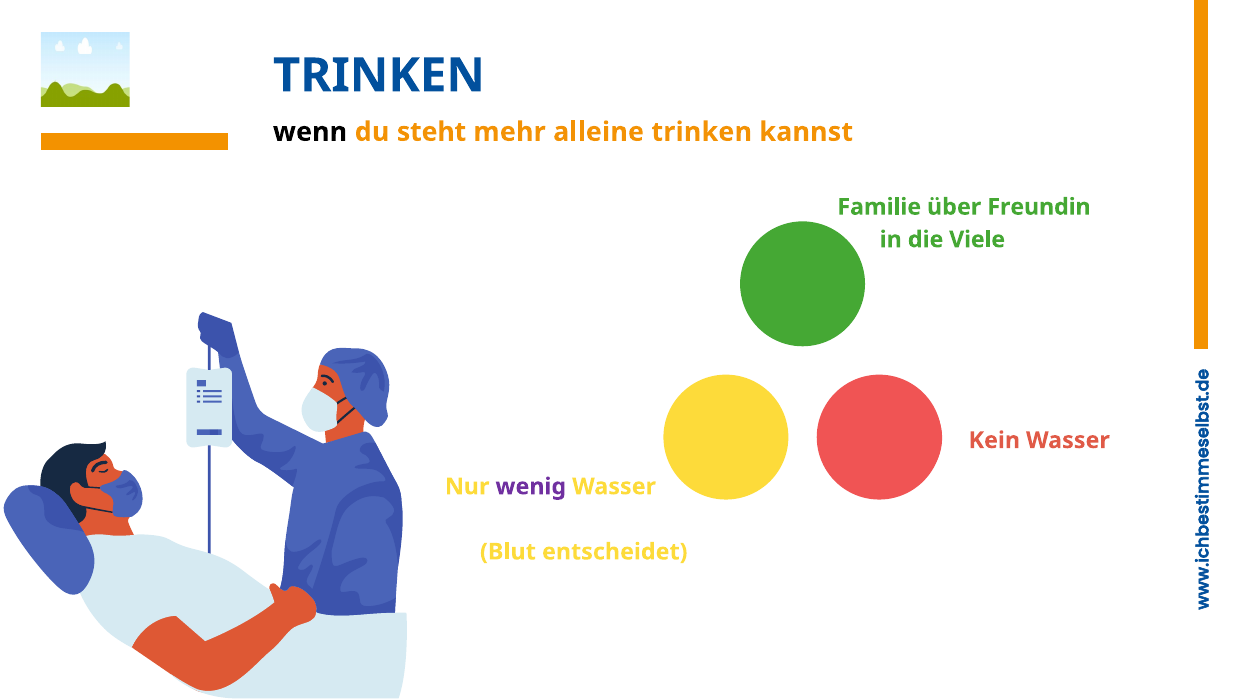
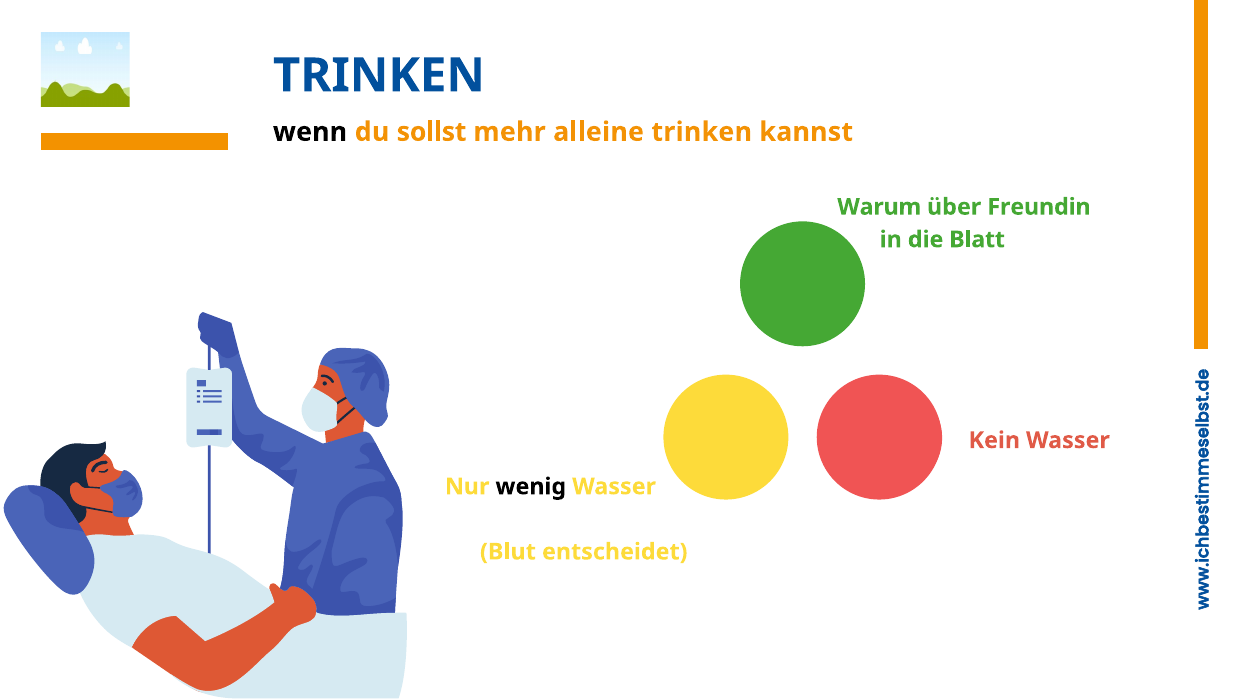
steht: steht -> sollst
Familie: Familie -> Warum
Viele: Viele -> Blatt
wenig colour: purple -> black
